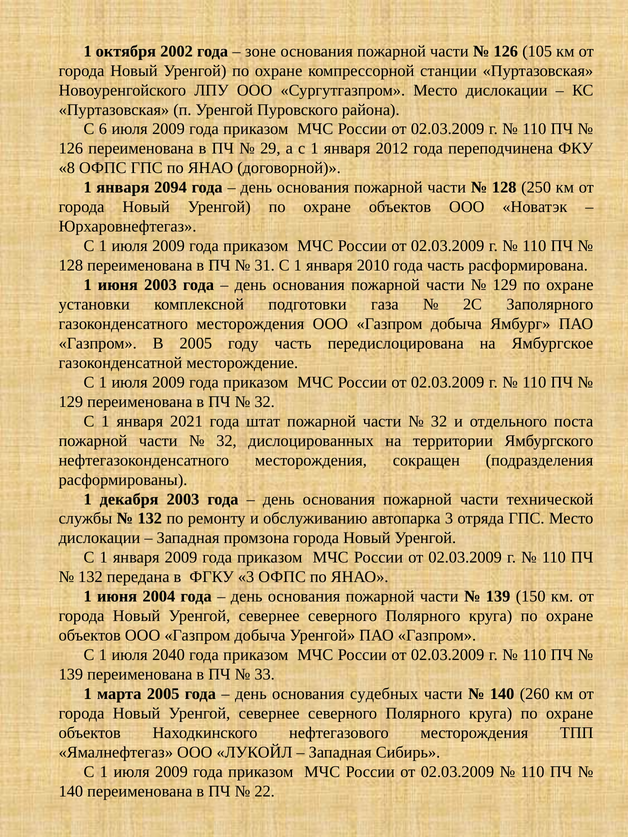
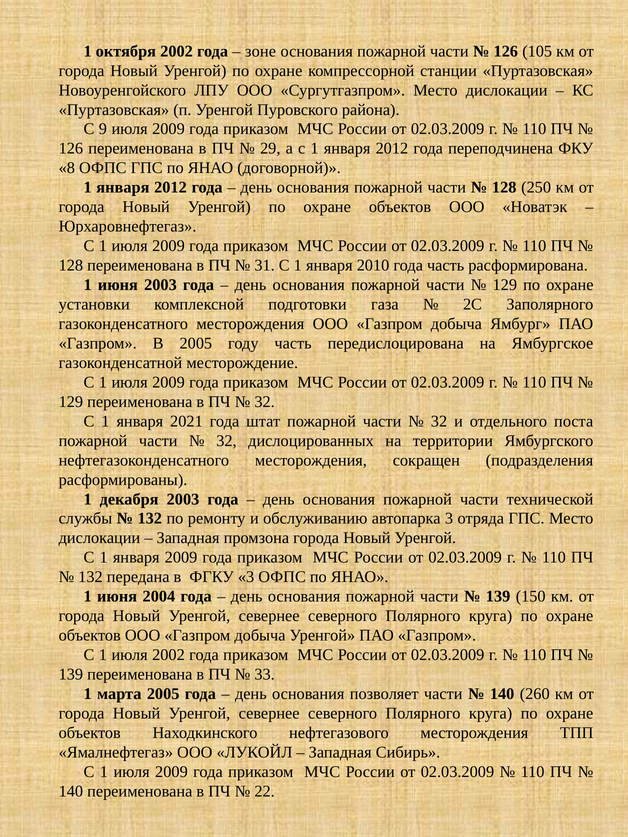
6: 6 -> 9
2094 at (170, 188): 2094 -> 2012
июля 2040: 2040 -> 2002
судебных: судебных -> позволяет
